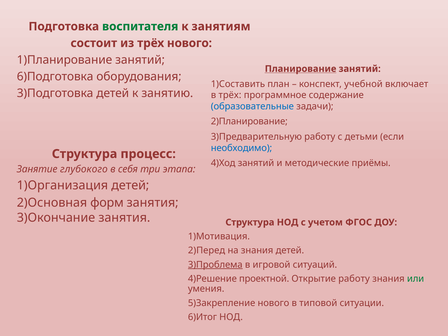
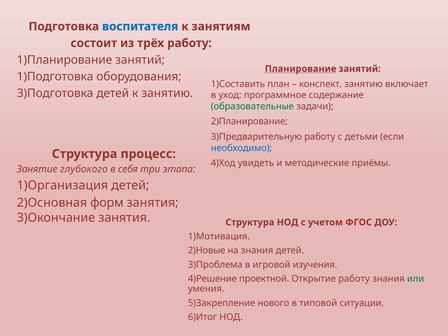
воспитателя colour: green -> blue
трёх нового: нового -> работу
6)Подготовка: 6)Подготовка -> 1)Подготовка
конспект учебной: учебной -> занятию
в трёх: трёх -> уход
образовательные colour: blue -> green
4)Ход занятий: занятий -> увидеть
2)Перед: 2)Перед -> 2)Новые
3)Проблема underline: present -> none
ситуаций: ситуаций -> изучения
